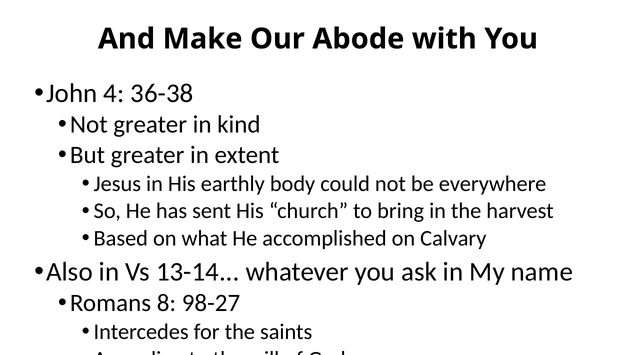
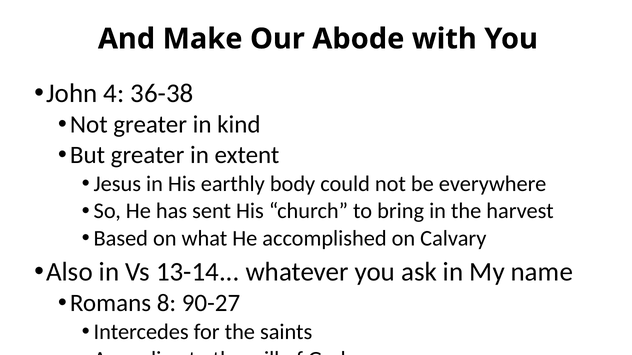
98-27: 98-27 -> 90-27
